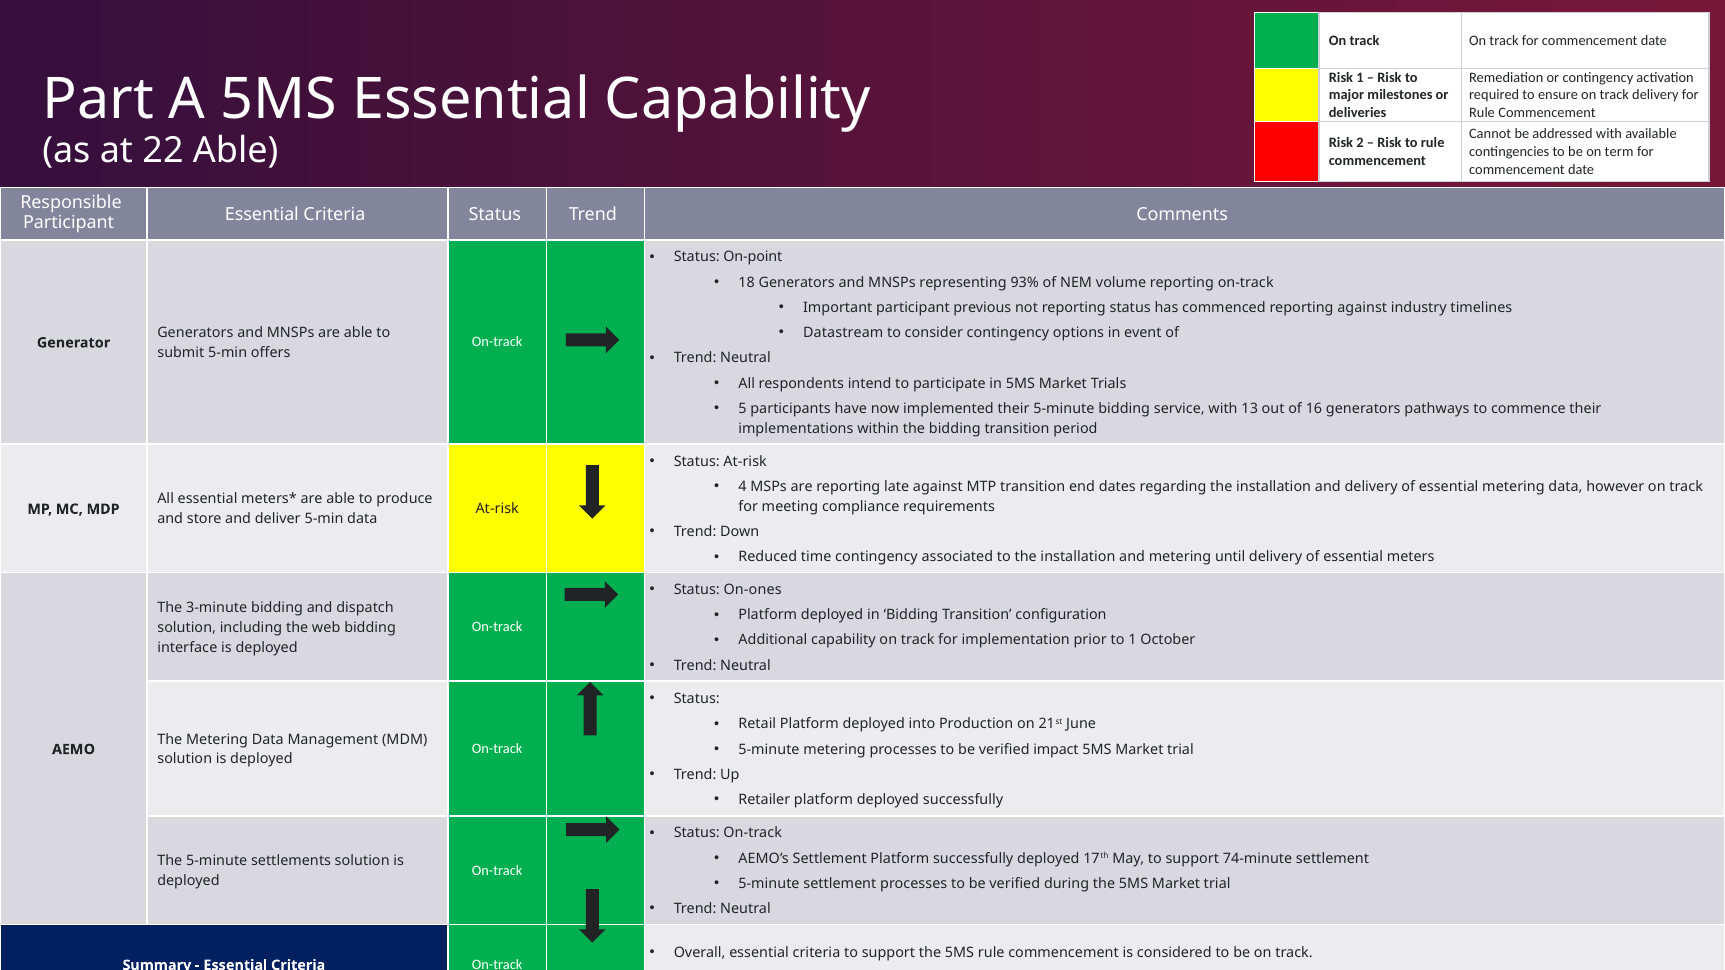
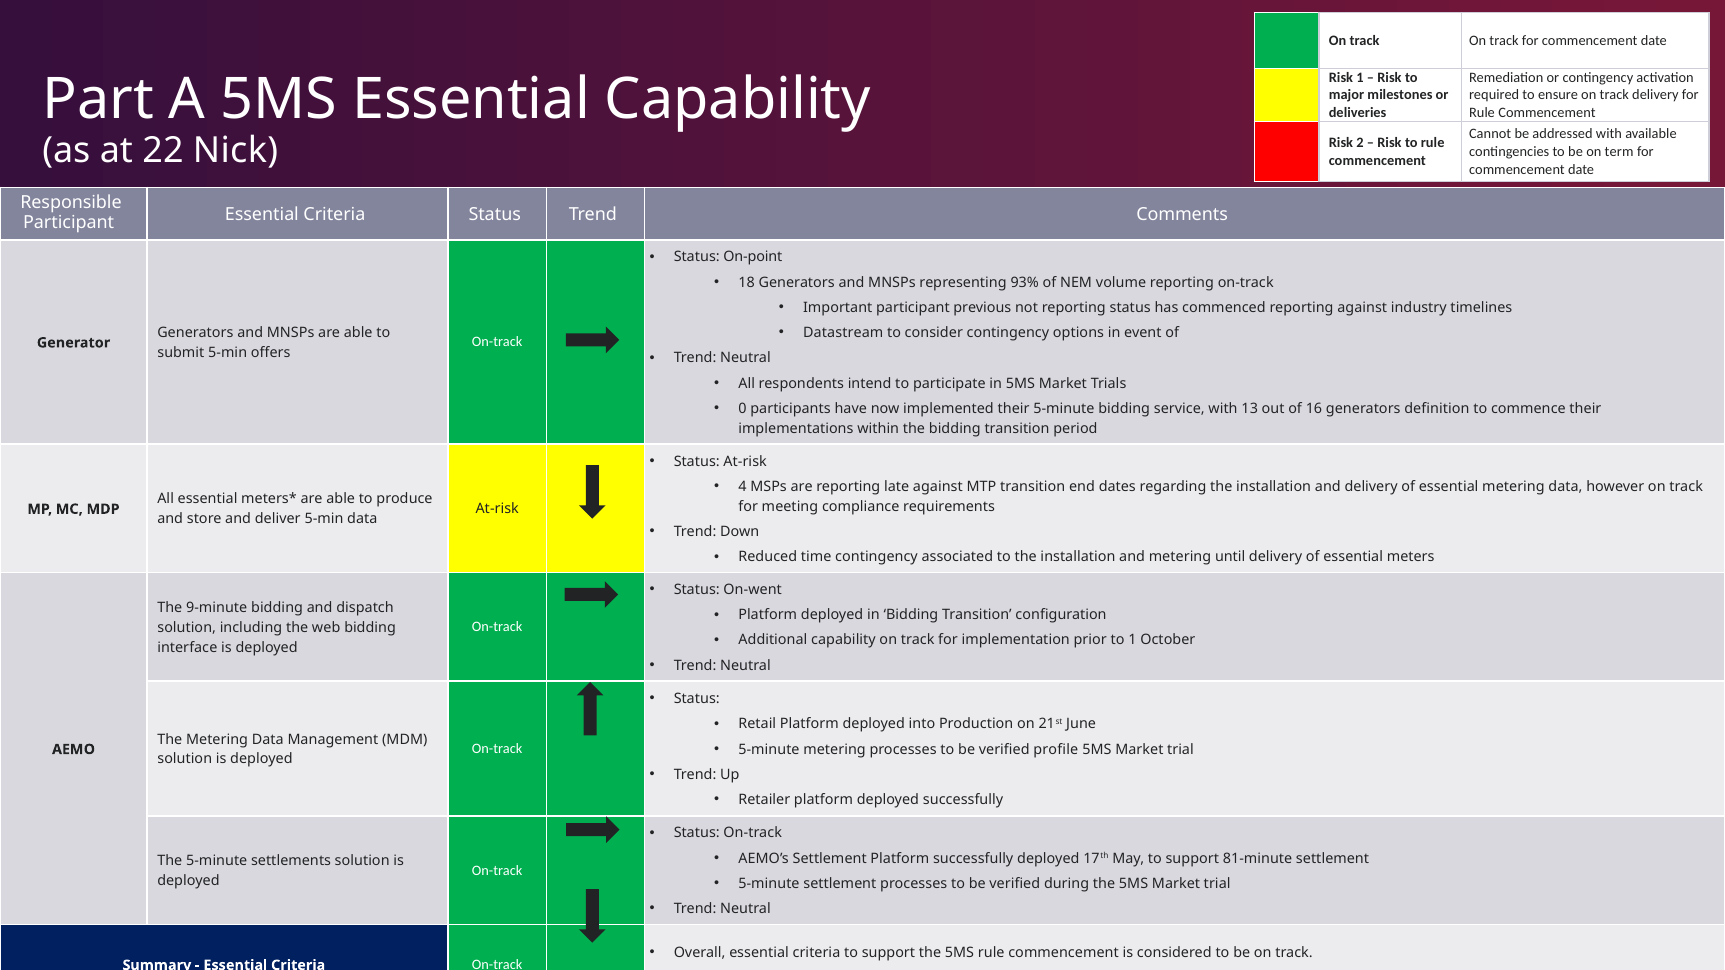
22 Able: Able -> Nick
5: 5 -> 0
pathways: pathways -> definition
On-ones: On-ones -> On-went
3-minute: 3-minute -> 9-minute
impact: impact -> profile
74-minute: 74-minute -> 81-minute
